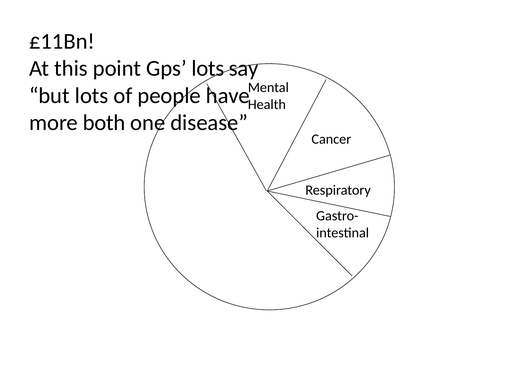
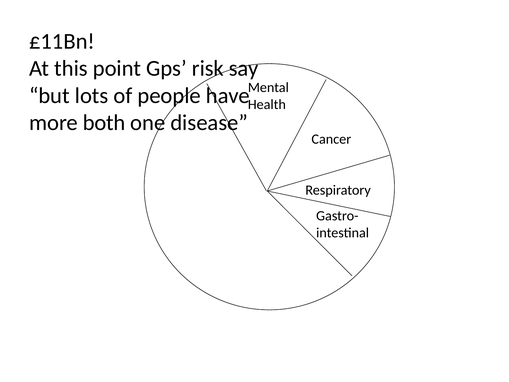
Gps lots: lots -> risk
